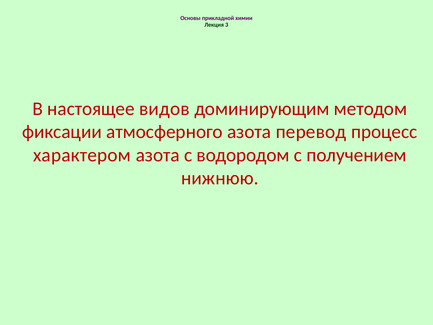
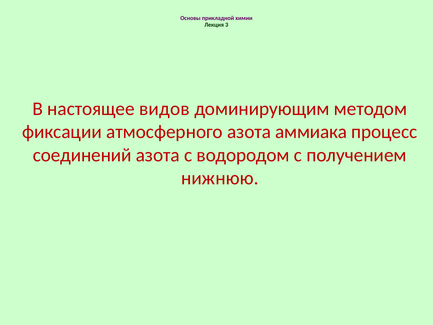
перевод: перевод -> аммиака
характером: характером -> соединений
